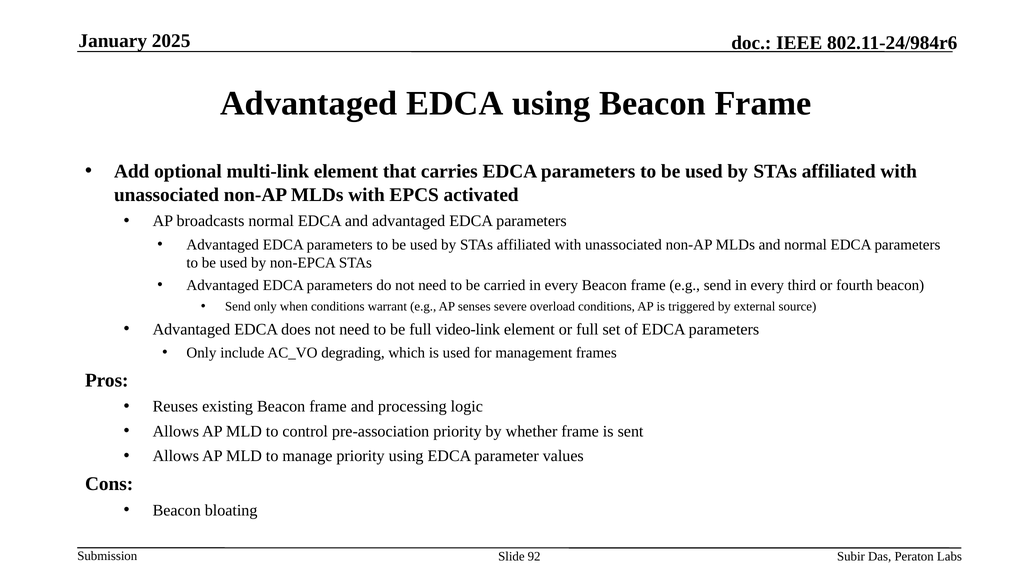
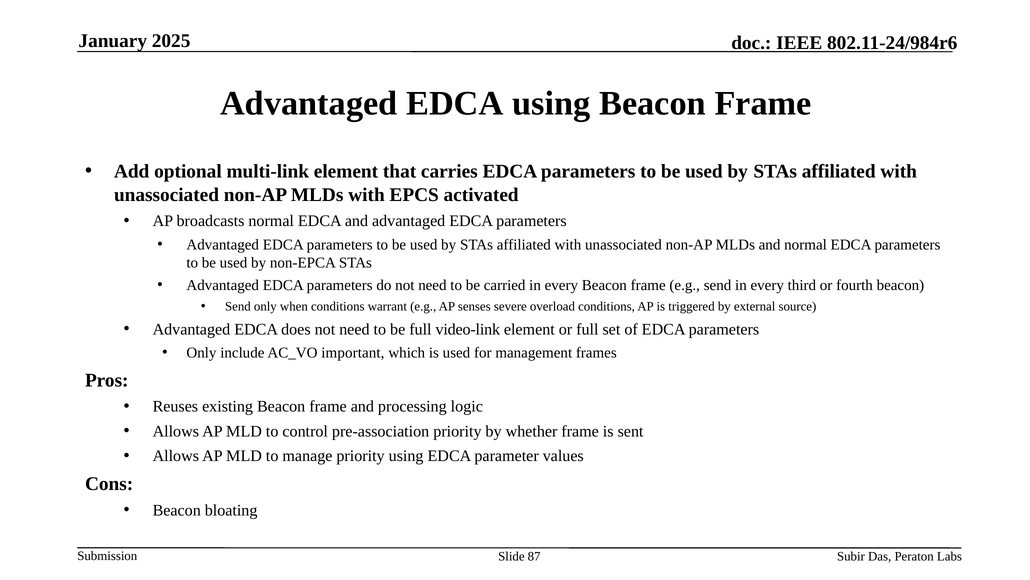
degrading: degrading -> important
92: 92 -> 87
